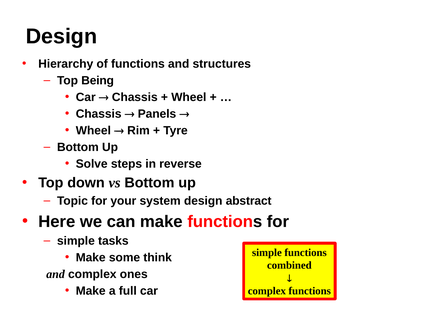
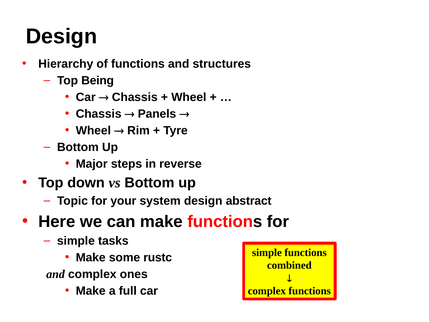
Solve: Solve -> Major
think: think -> rustc
